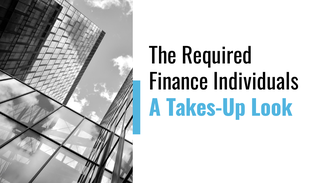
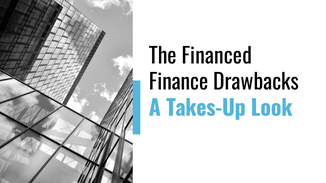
Required: Required -> Financed
Individuals: Individuals -> Drawbacks
